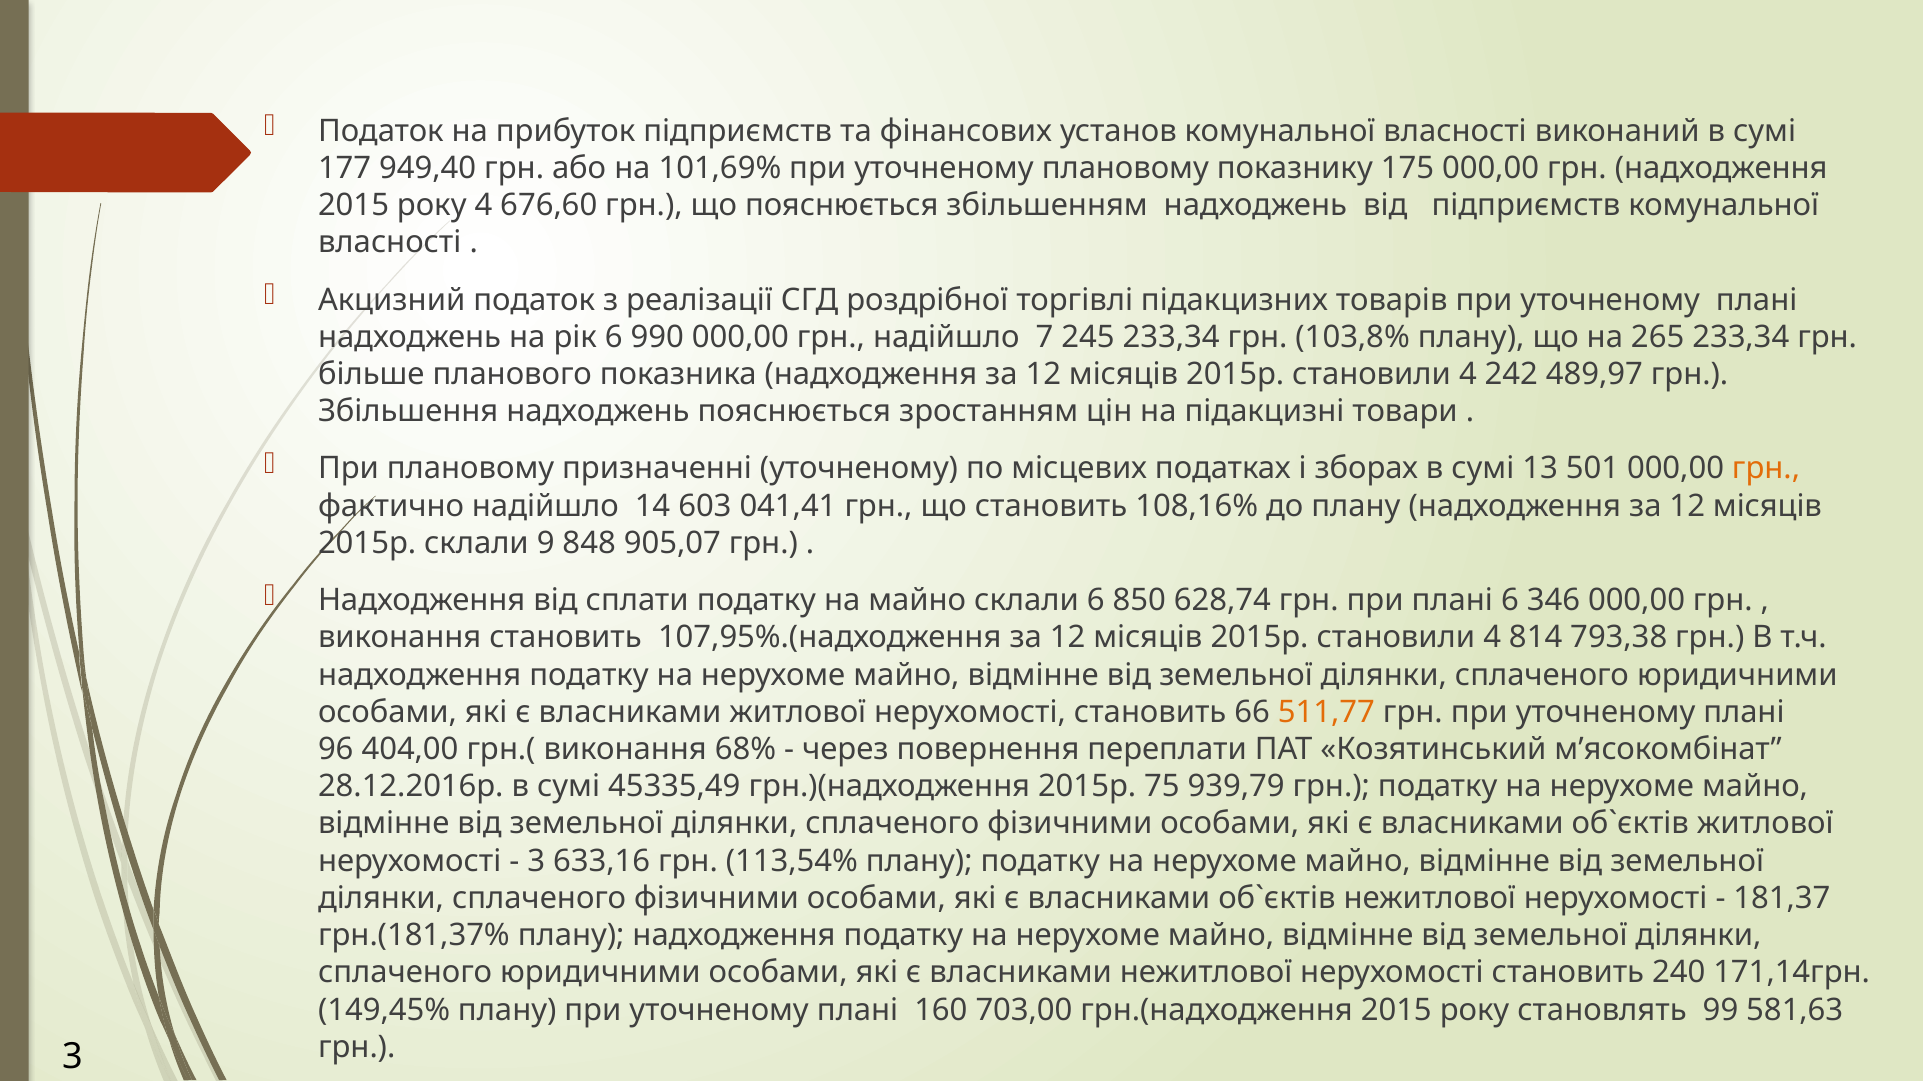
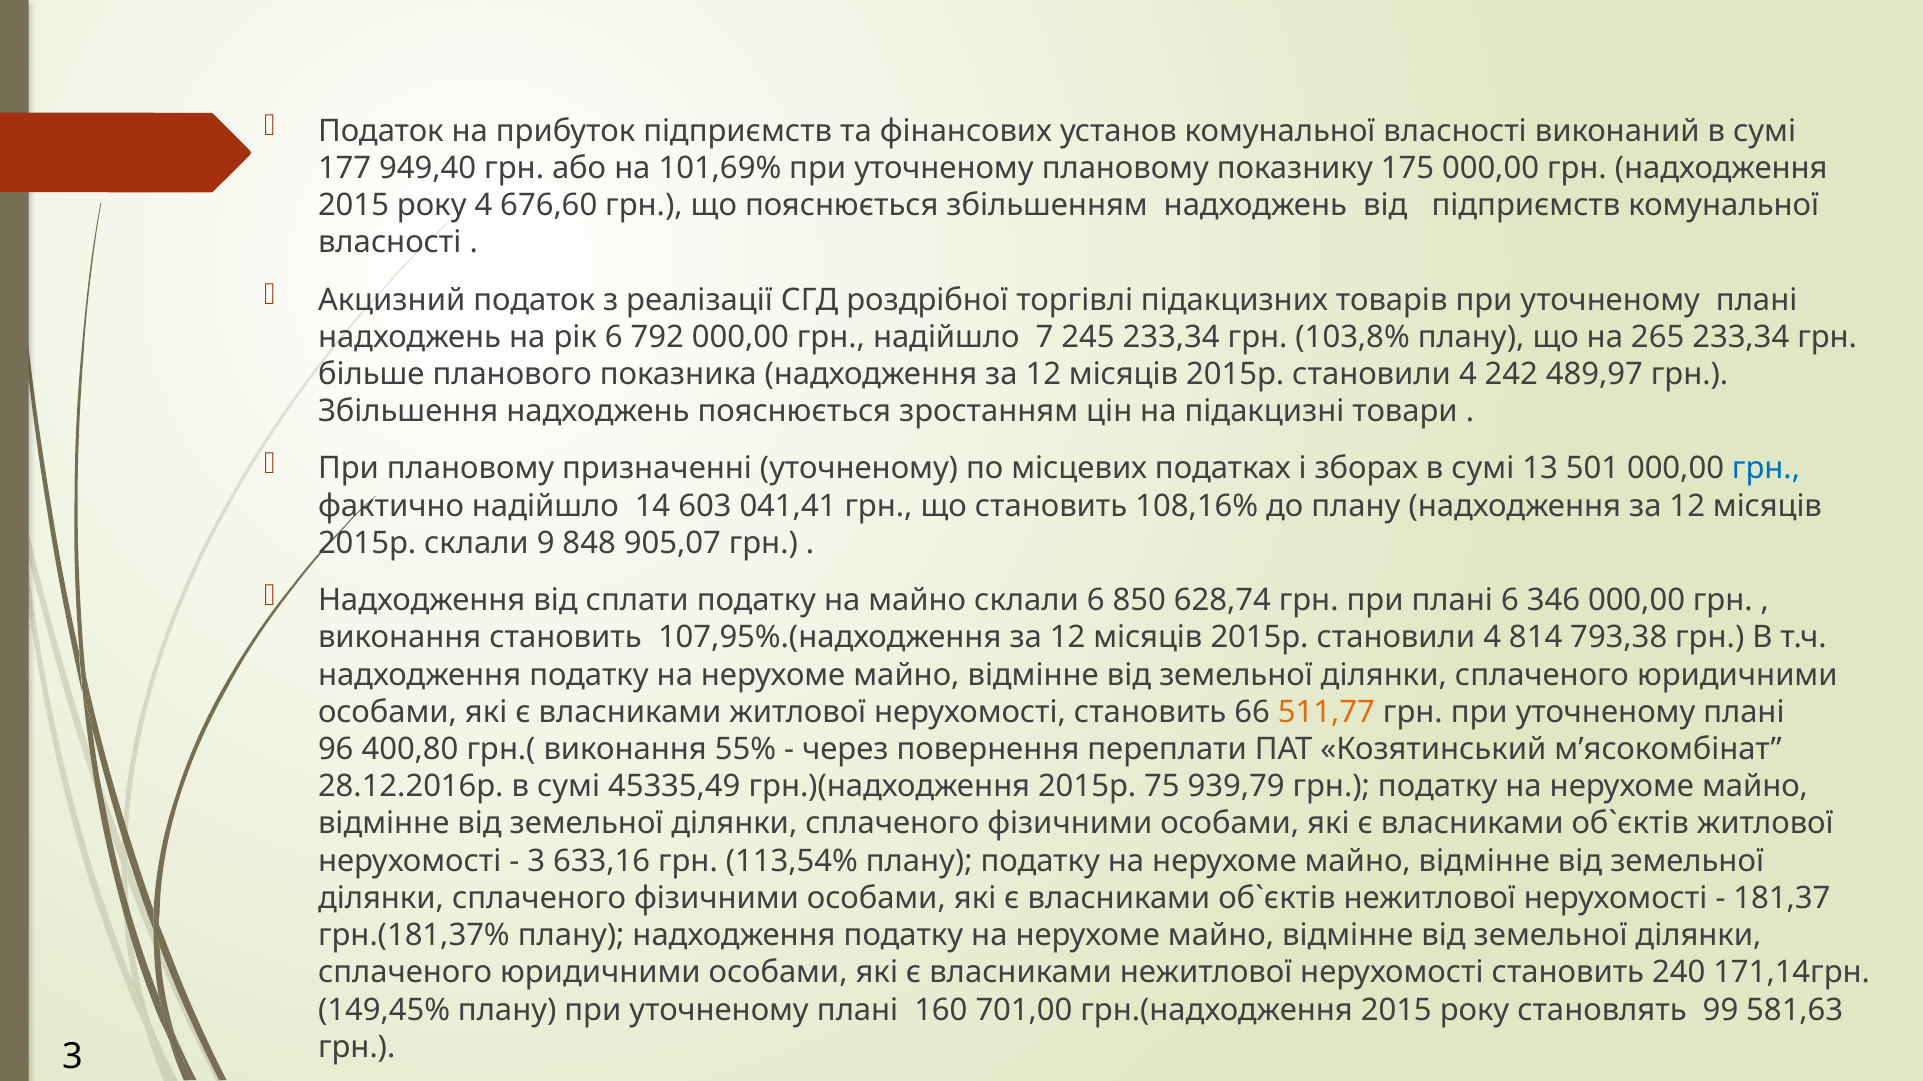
990: 990 -> 792
грн at (1766, 469) colour: orange -> blue
404,00: 404,00 -> 400,80
68%: 68% -> 55%
703,00: 703,00 -> 701,00
